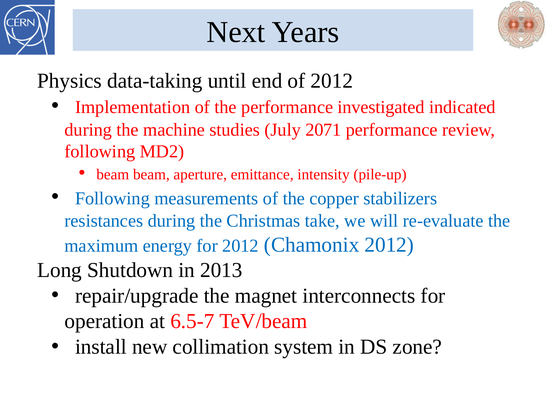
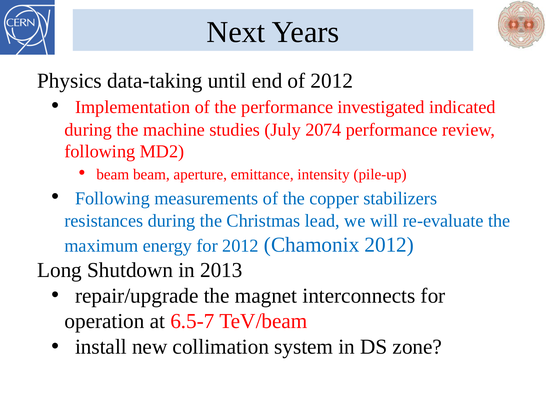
2071: 2071 -> 2074
take: take -> lead
